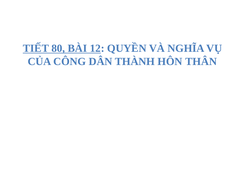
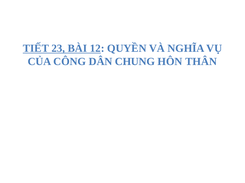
80: 80 -> 23
THÀNH: THÀNH -> CHUNG
